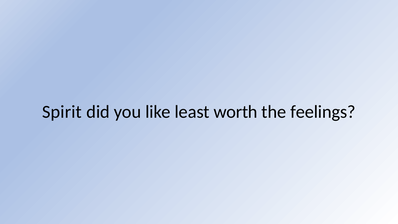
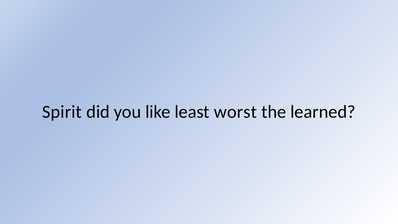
worth: worth -> worst
feelings: feelings -> learned
